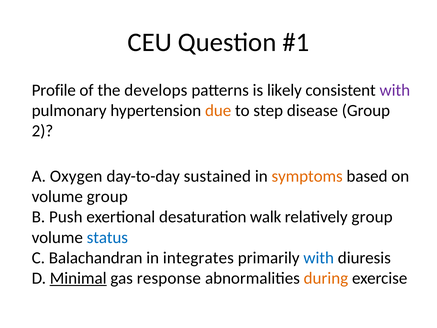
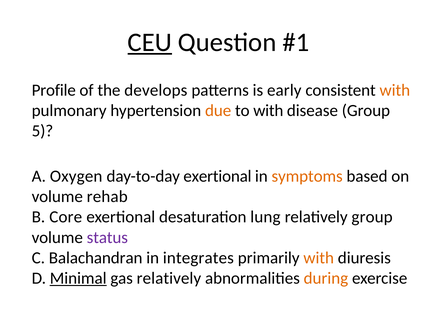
CEU underline: none -> present
likely: likely -> early
with at (395, 90) colour: purple -> orange
to step: step -> with
2: 2 -> 5
day-to-day sustained: sustained -> exertional
volume group: group -> rehab
Push: Push -> Core
walk: walk -> lung
status colour: blue -> purple
with at (319, 258) colour: blue -> orange
gas response: response -> relatively
